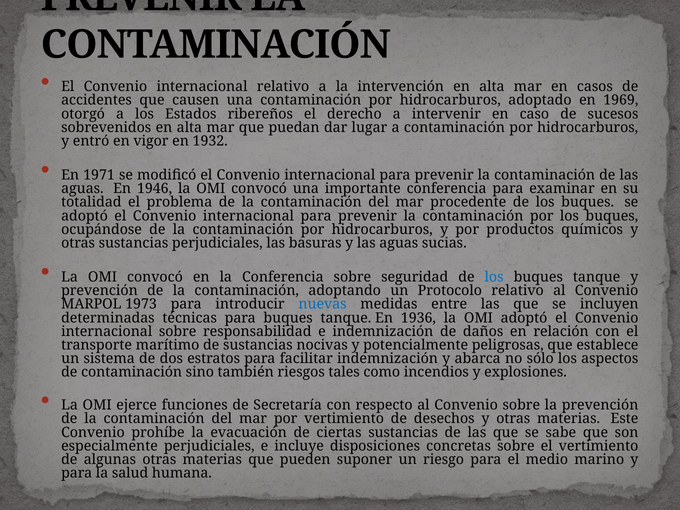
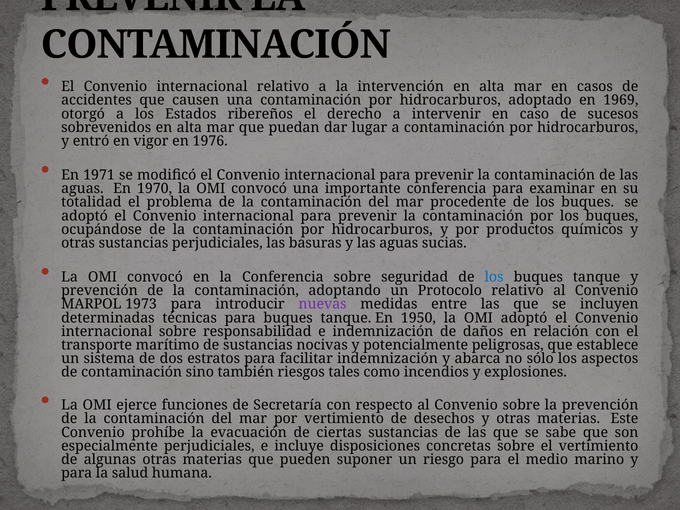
1932: 1932 -> 1976
1946: 1946 -> 1970
nuevas colour: blue -> purple
1936: 1936 -> 1950
